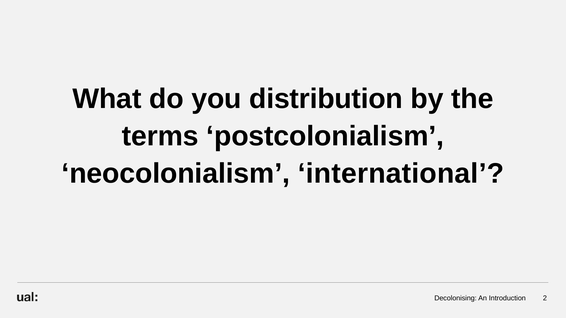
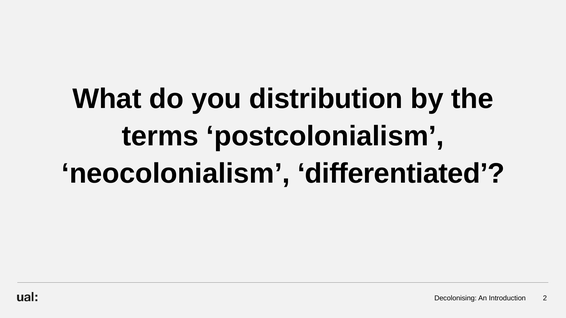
international: international -> differentiated
